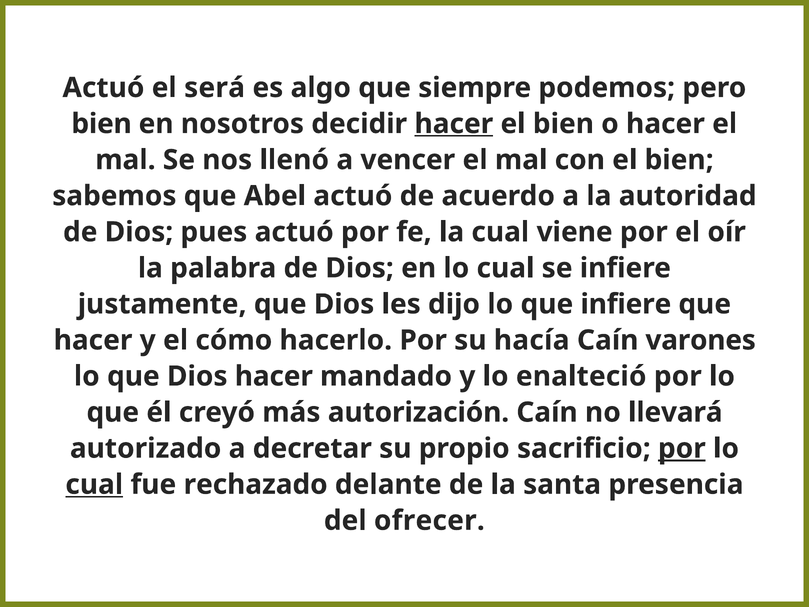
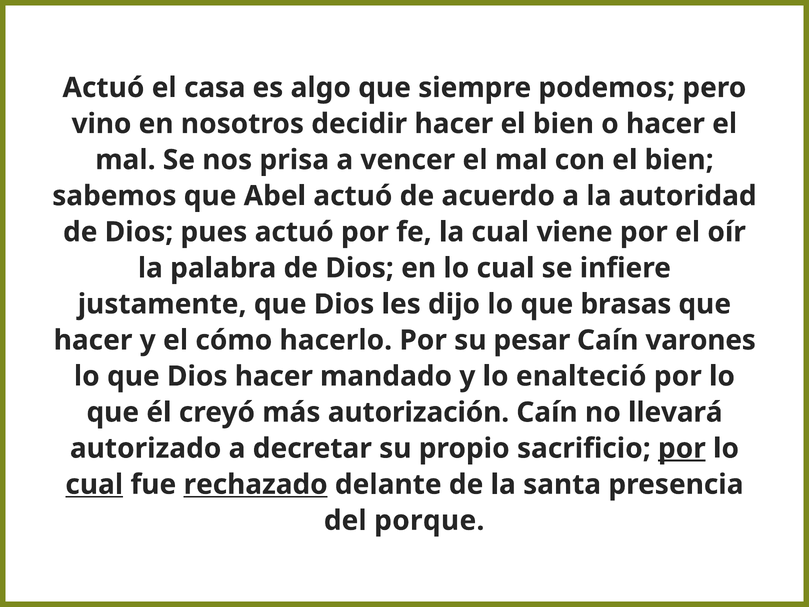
será: será -> casa
bien at (102, 124): bien -> vino
hacer at (454, 124) underline: present -> none
llenó: llenó -> prisa
que infiere: infiere -> brasas
hacía: hacía -> pesar
rechazado underline: none -> present
ofrecer: ofrecer -> porque
